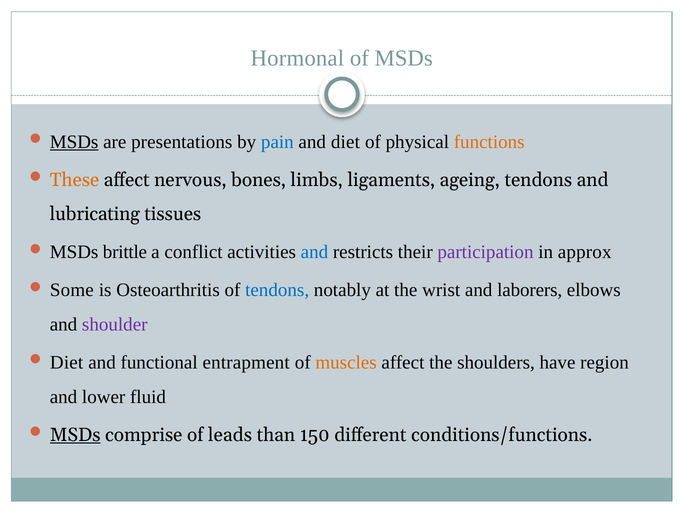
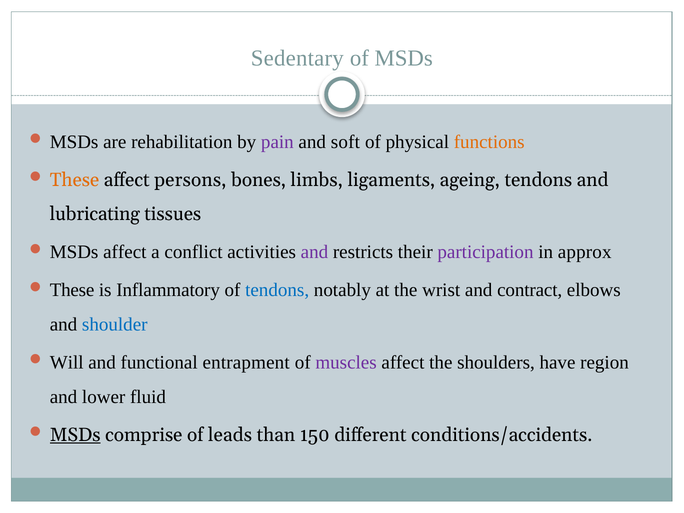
Hormonal: Hormonal -> Sedentary
MSDs at (74, 142) underline: present -> none
presentations: presentations -> rehabilitation
pain colour: blue -> purple
and diet: diet -> soft
nervous: nervous -> persons
MSDs brittle: brittle -> affect
and at (314, 252) colour: blue -> purple
Some at (72, 290): Some -> These
Osteoarthritis: Osteoarthritis -> Inflammatory
laborers: laborers -> contract
shoulder colour: purple -> blue
Diet at (67, 362): Diet -> Will
muscles colour: orange -> purple
conditions/functions: conditions/functions -> conditions/accidents
